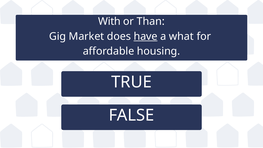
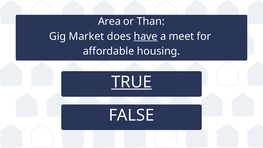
With: With -> Area
what: what -> meet
TRUE underline: none -> present
